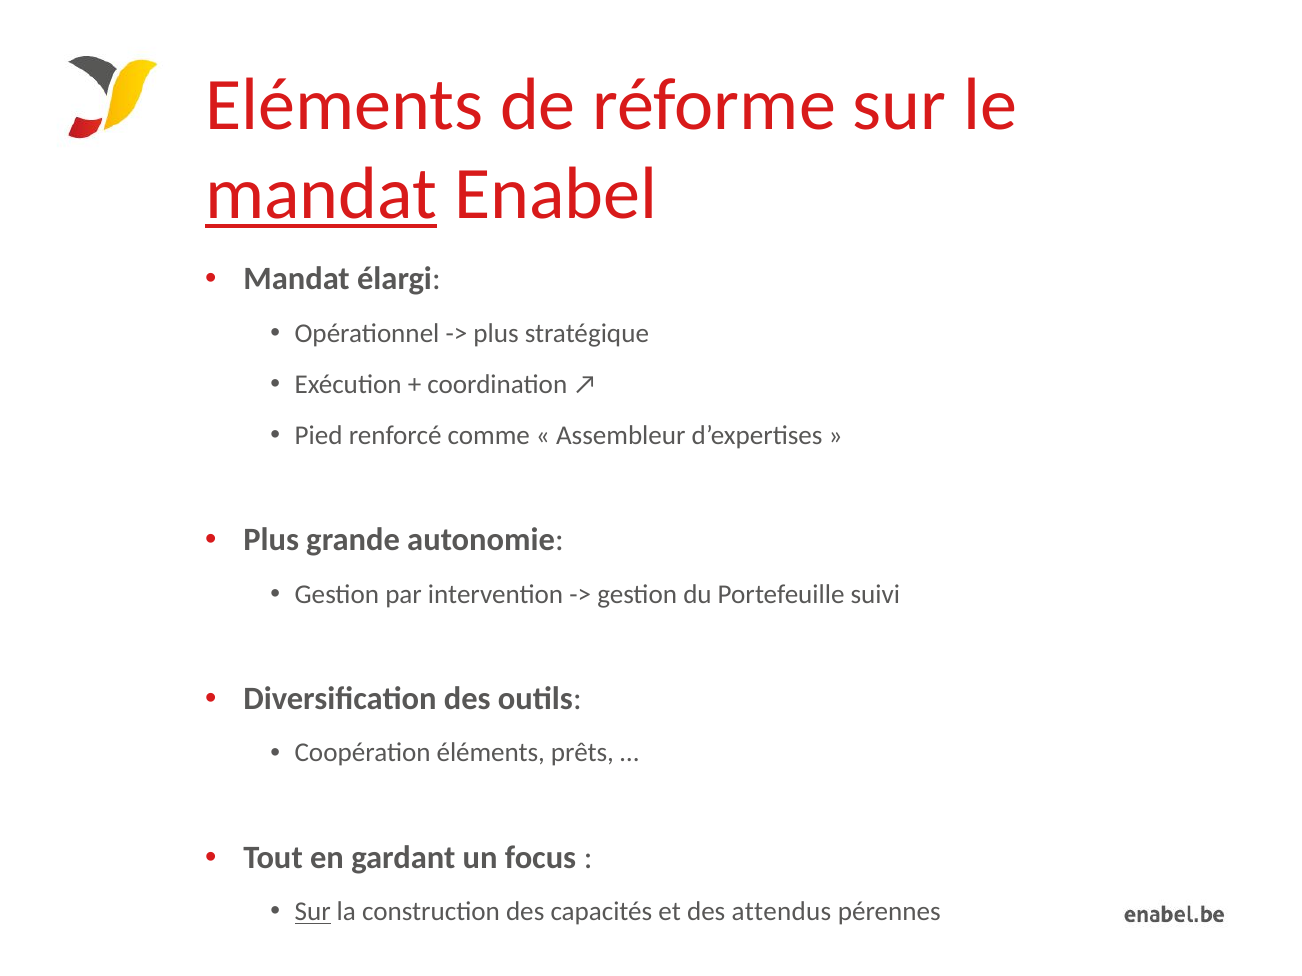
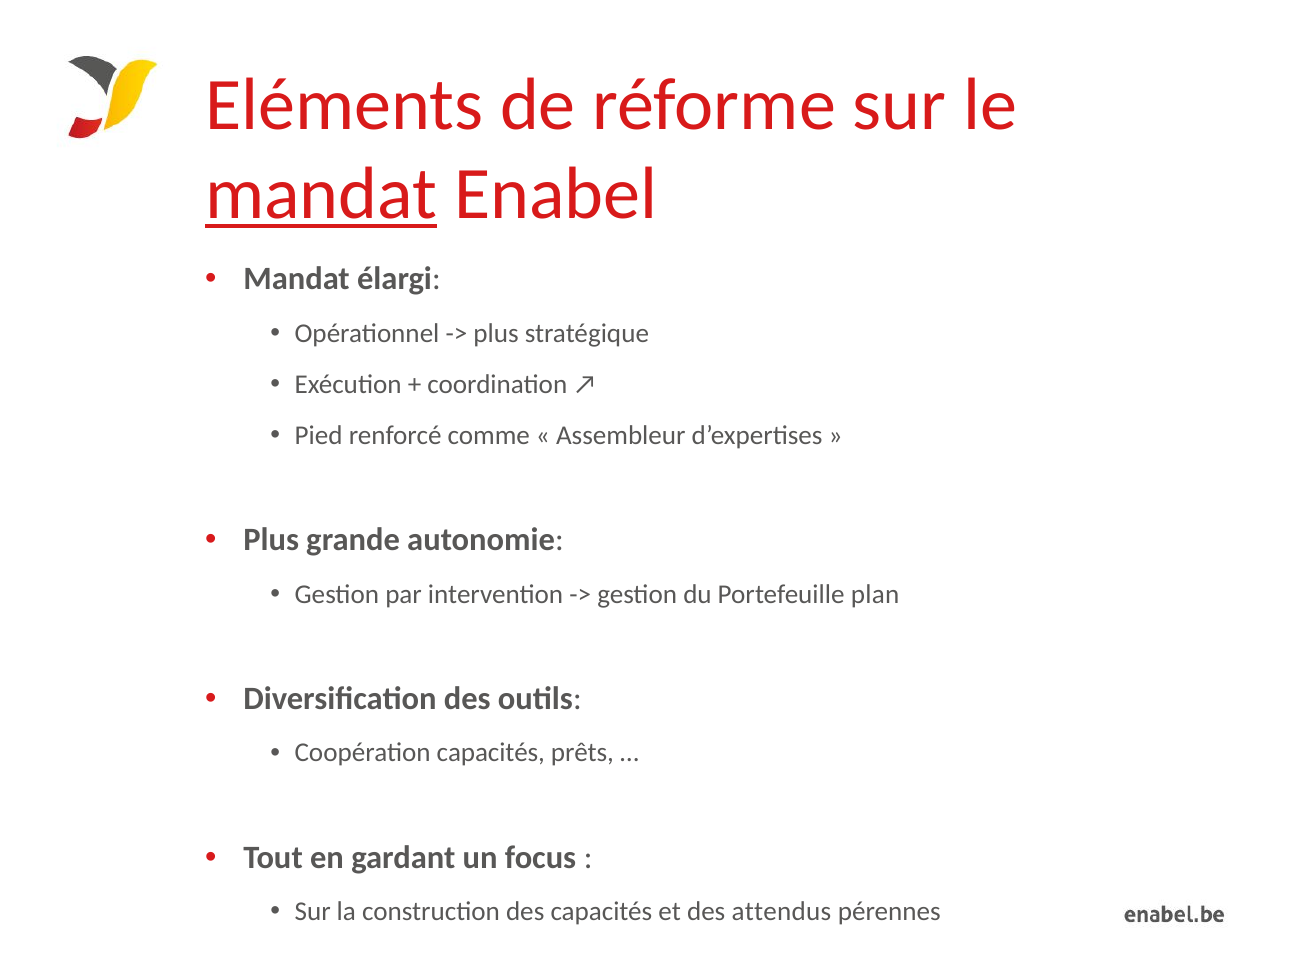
suivi: suivi -> plan
Coopération éléments: éléments -> capacités
Sur at (313, 912) underline: present -> none
